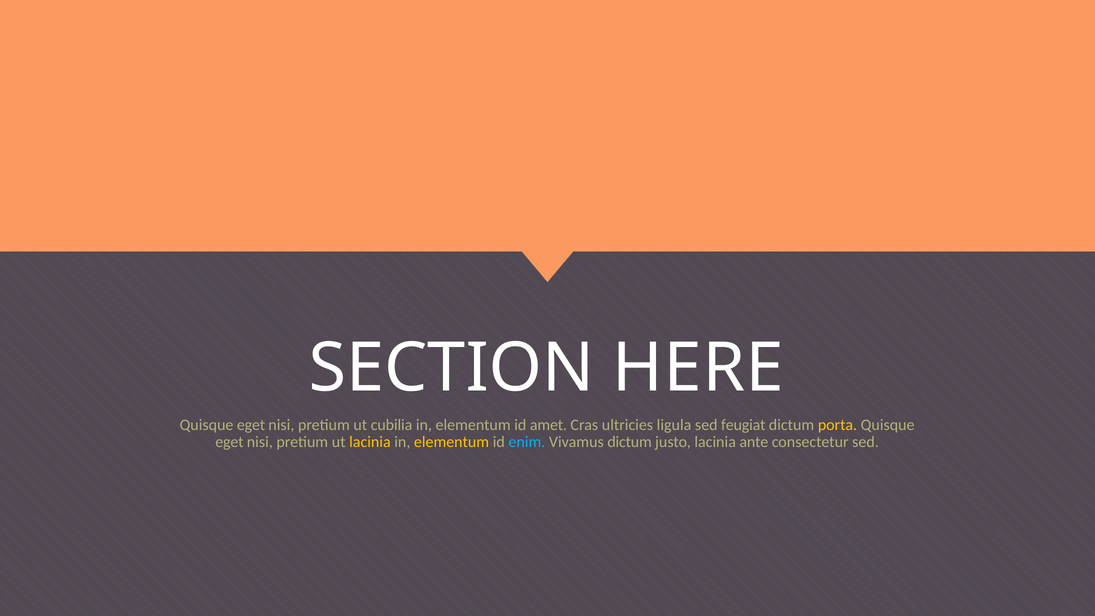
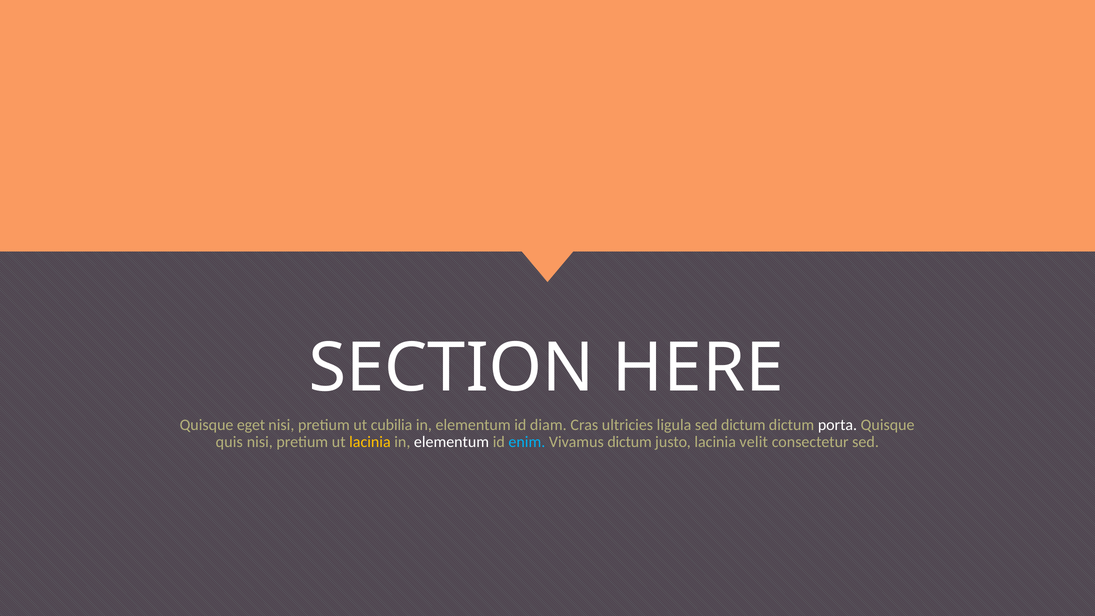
amet: amet -> diam
sed feugiat: feugiat -> dictum
porta colour: yellow -> white
eget at (229, 442): eget -> quis
elementum at (452, 442) colour: yellow -> white
ante: ante -> velit
